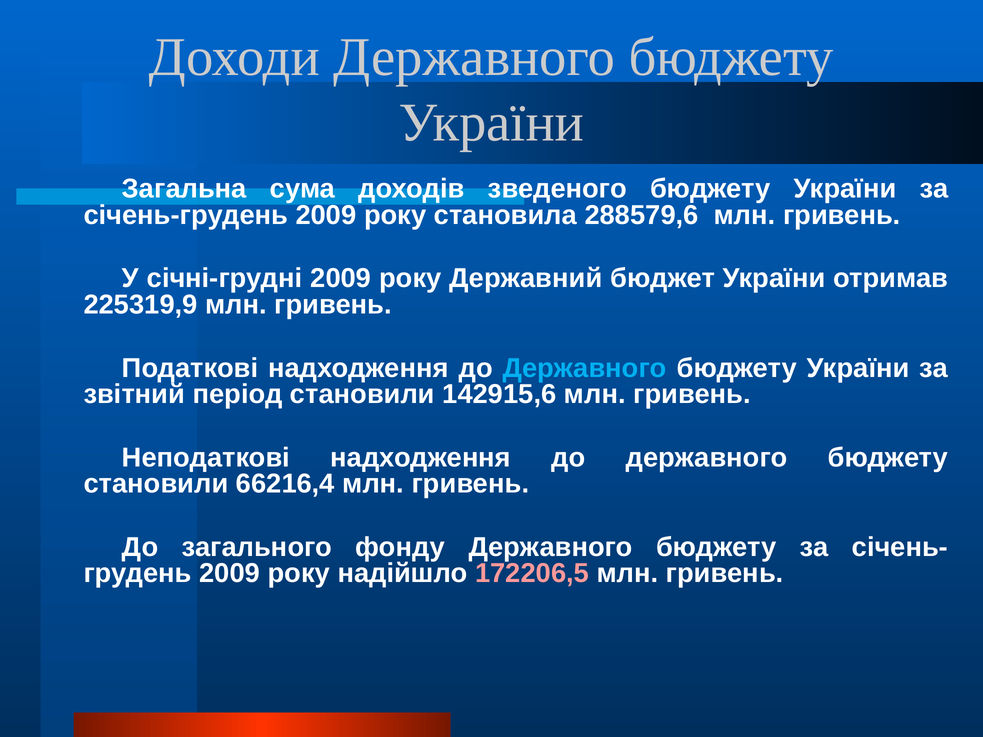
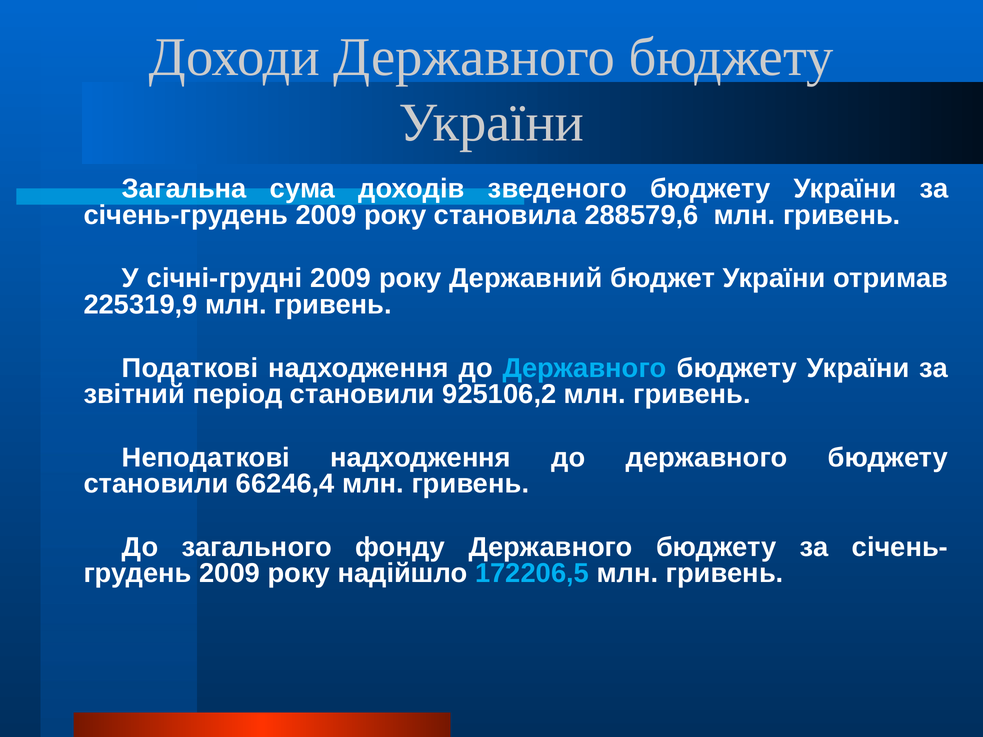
142915,6: 142915,6 -> 925106,2
66216,4: 66216,4 -> 66246,4
172206,5 colour: pink -> light blue
